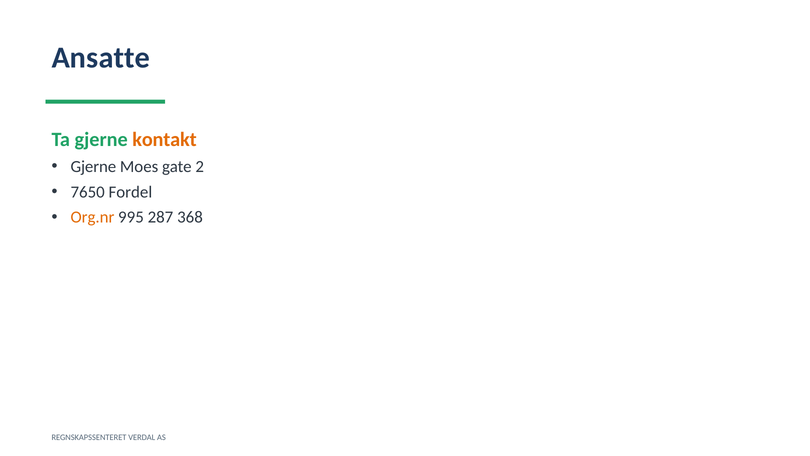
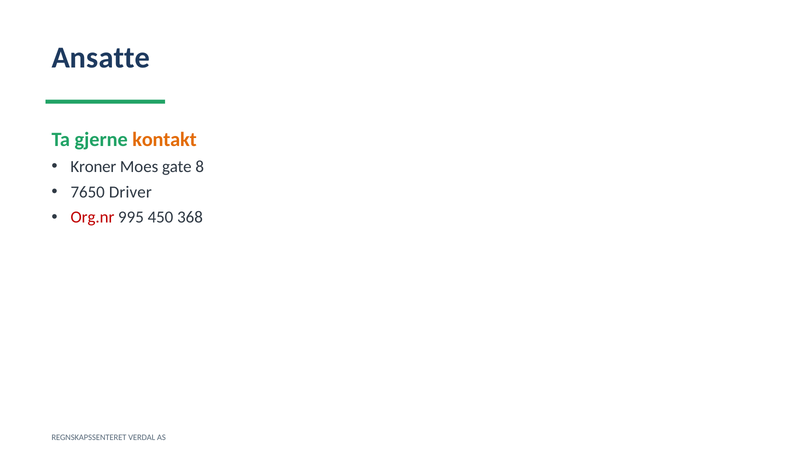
Gjerne at (93, 167): Gjerne -> Kroner
2: 2 -> 8
Fordel: Fordel -> Driver
Org.nr colour: orange -> red
287: 287 -> 450
